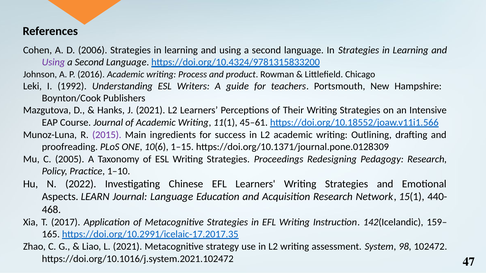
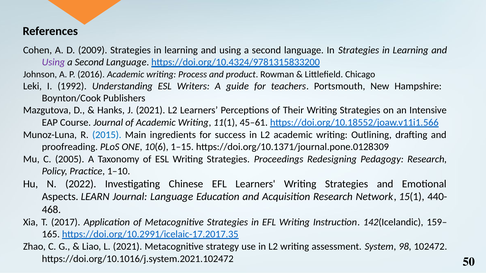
2006: 2006 -> 2009
2015 colour: purple -> blue
47: 47 -> 50
